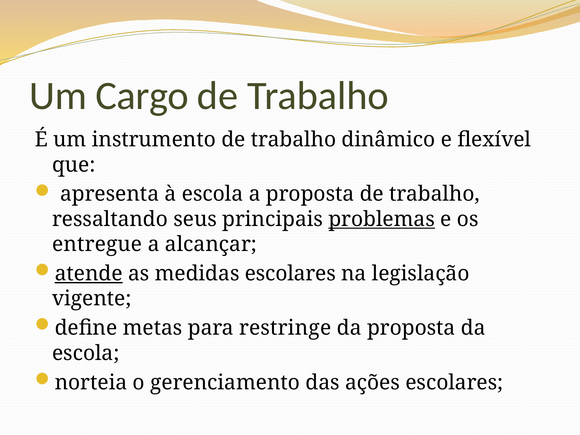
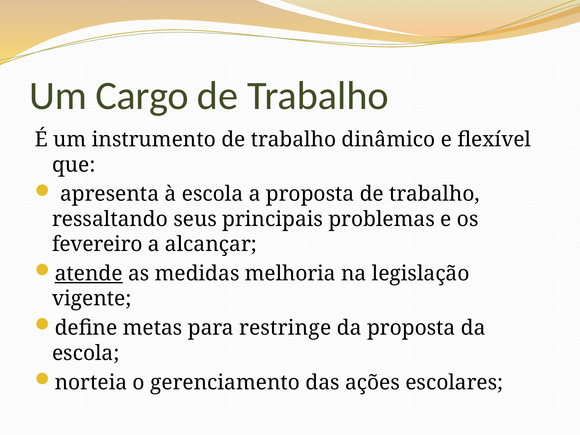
problemas underline: present -> none
entregue: entregue -> fevereiro
medidas escolares: escolares -> melhoria
